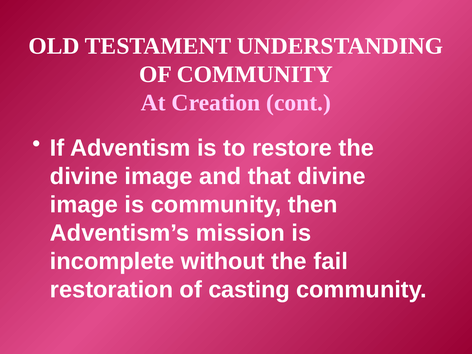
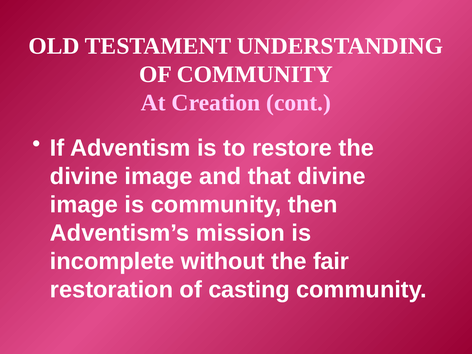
fail: fail -> fair
